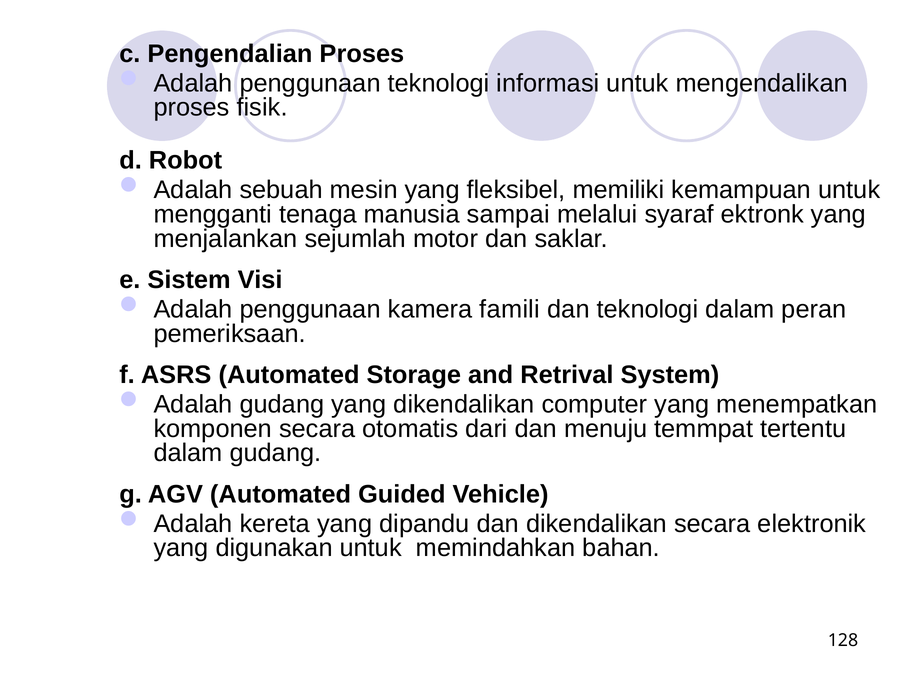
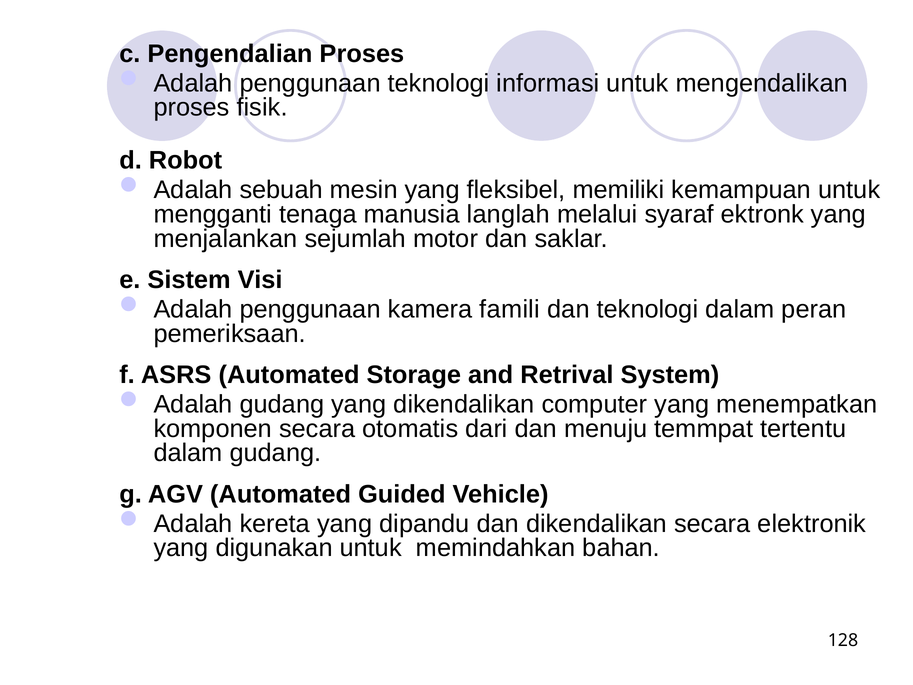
sampai: sampai -> langlah
